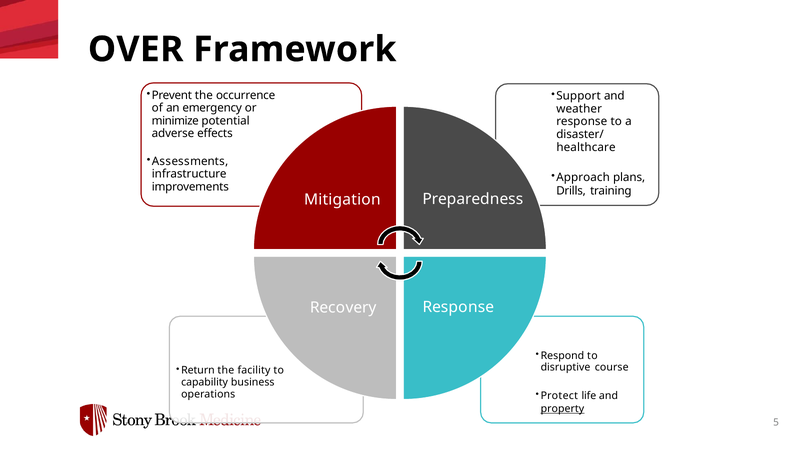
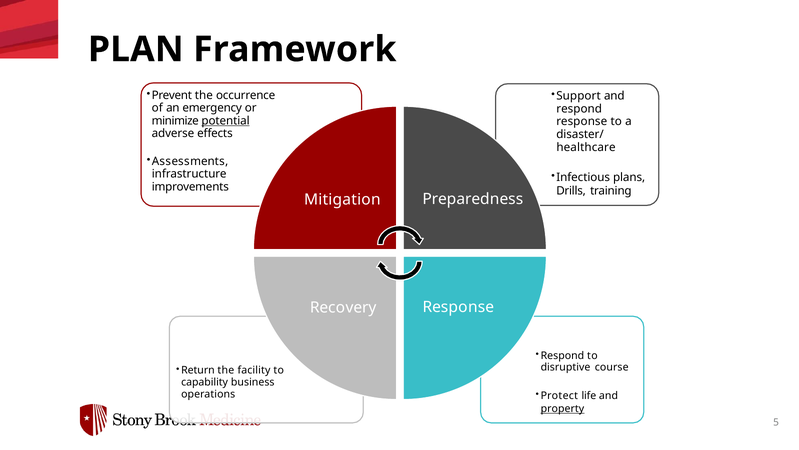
OVER: OVER -> PLAN
weather at (579, 109): weather -> respond
potential underline: none -> present
Approach: Approach -> Infectious
